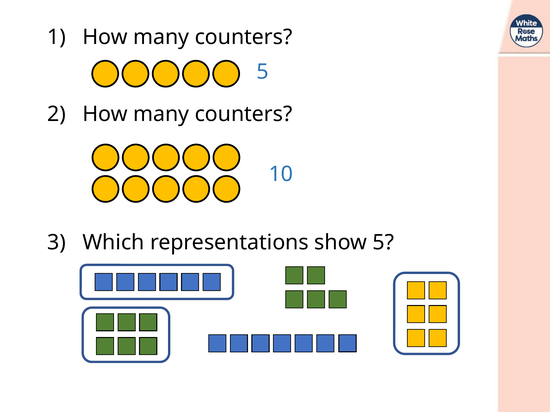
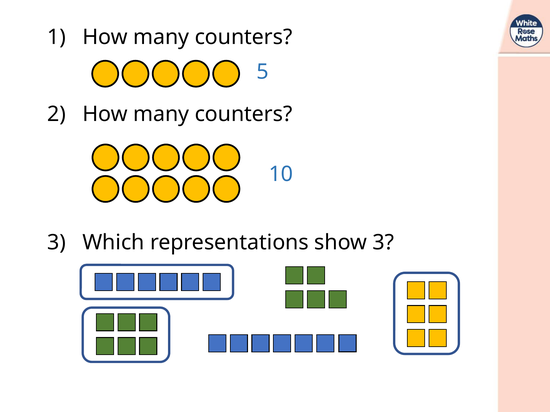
show 5: 5 -> 3
